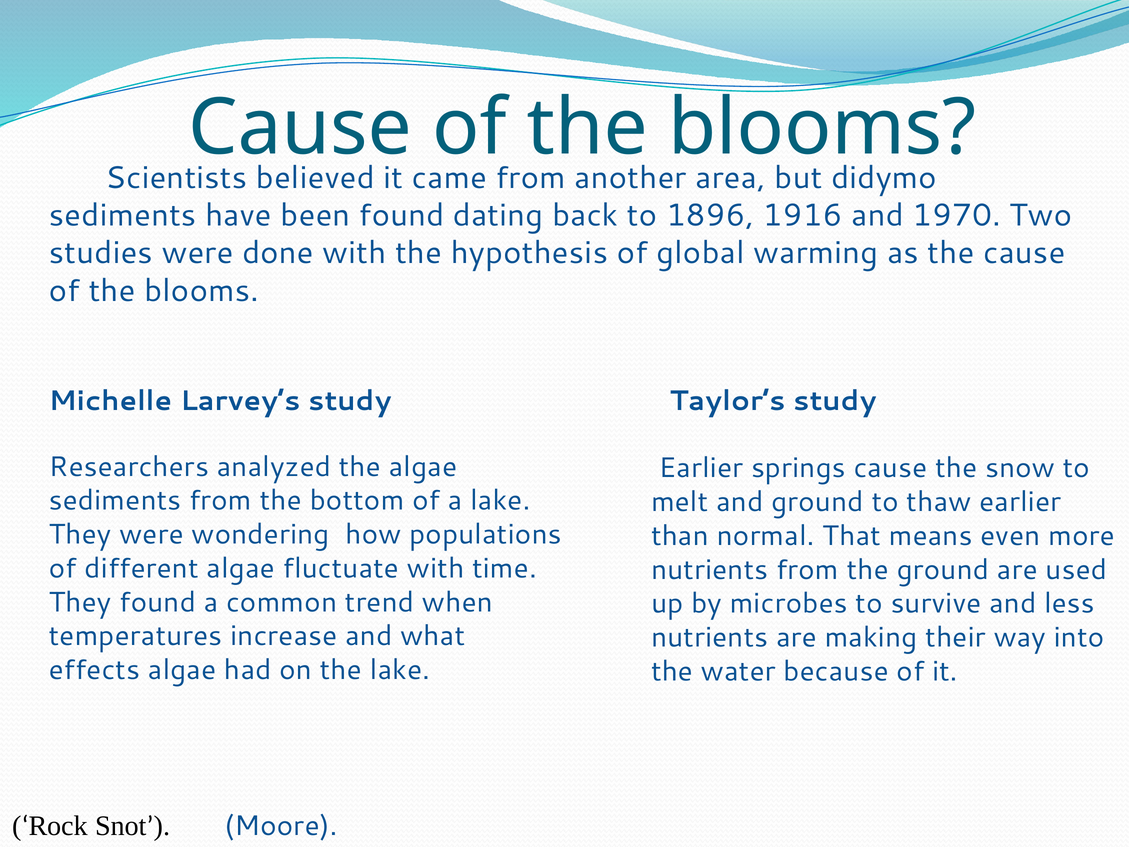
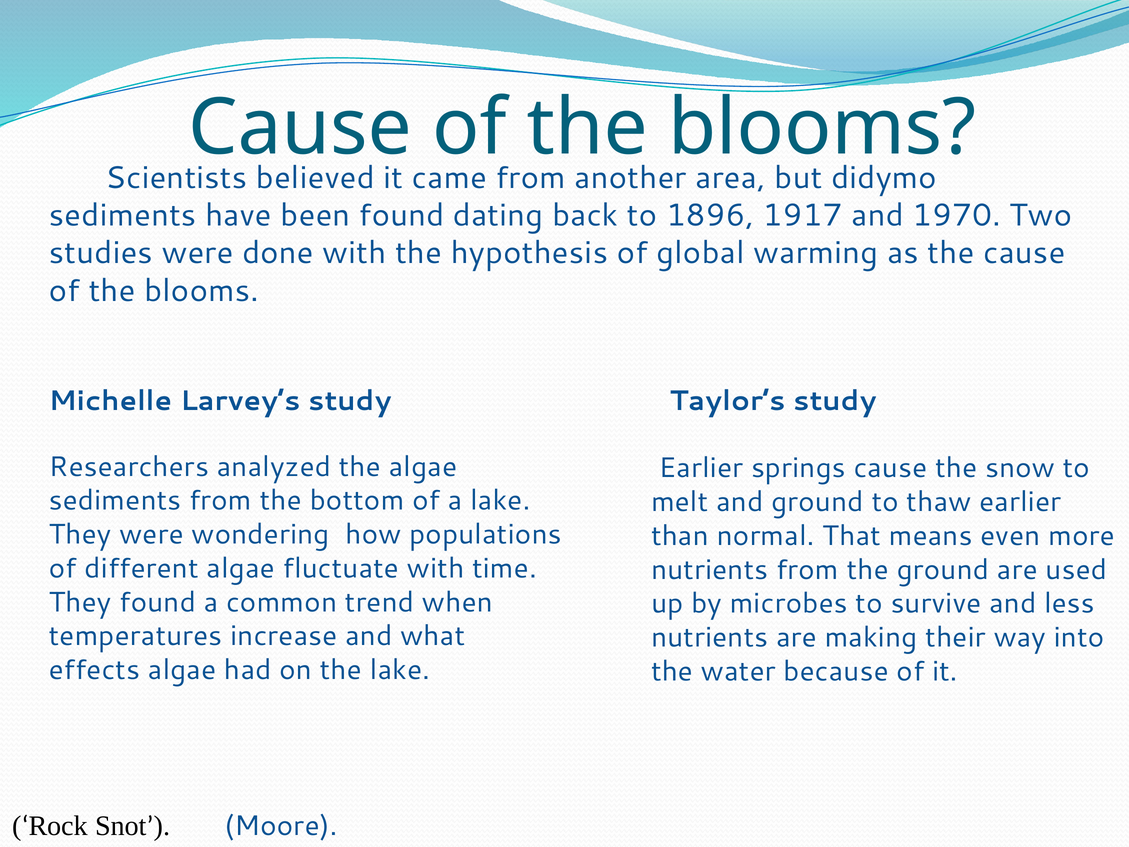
1916: 1916 -> 1917
